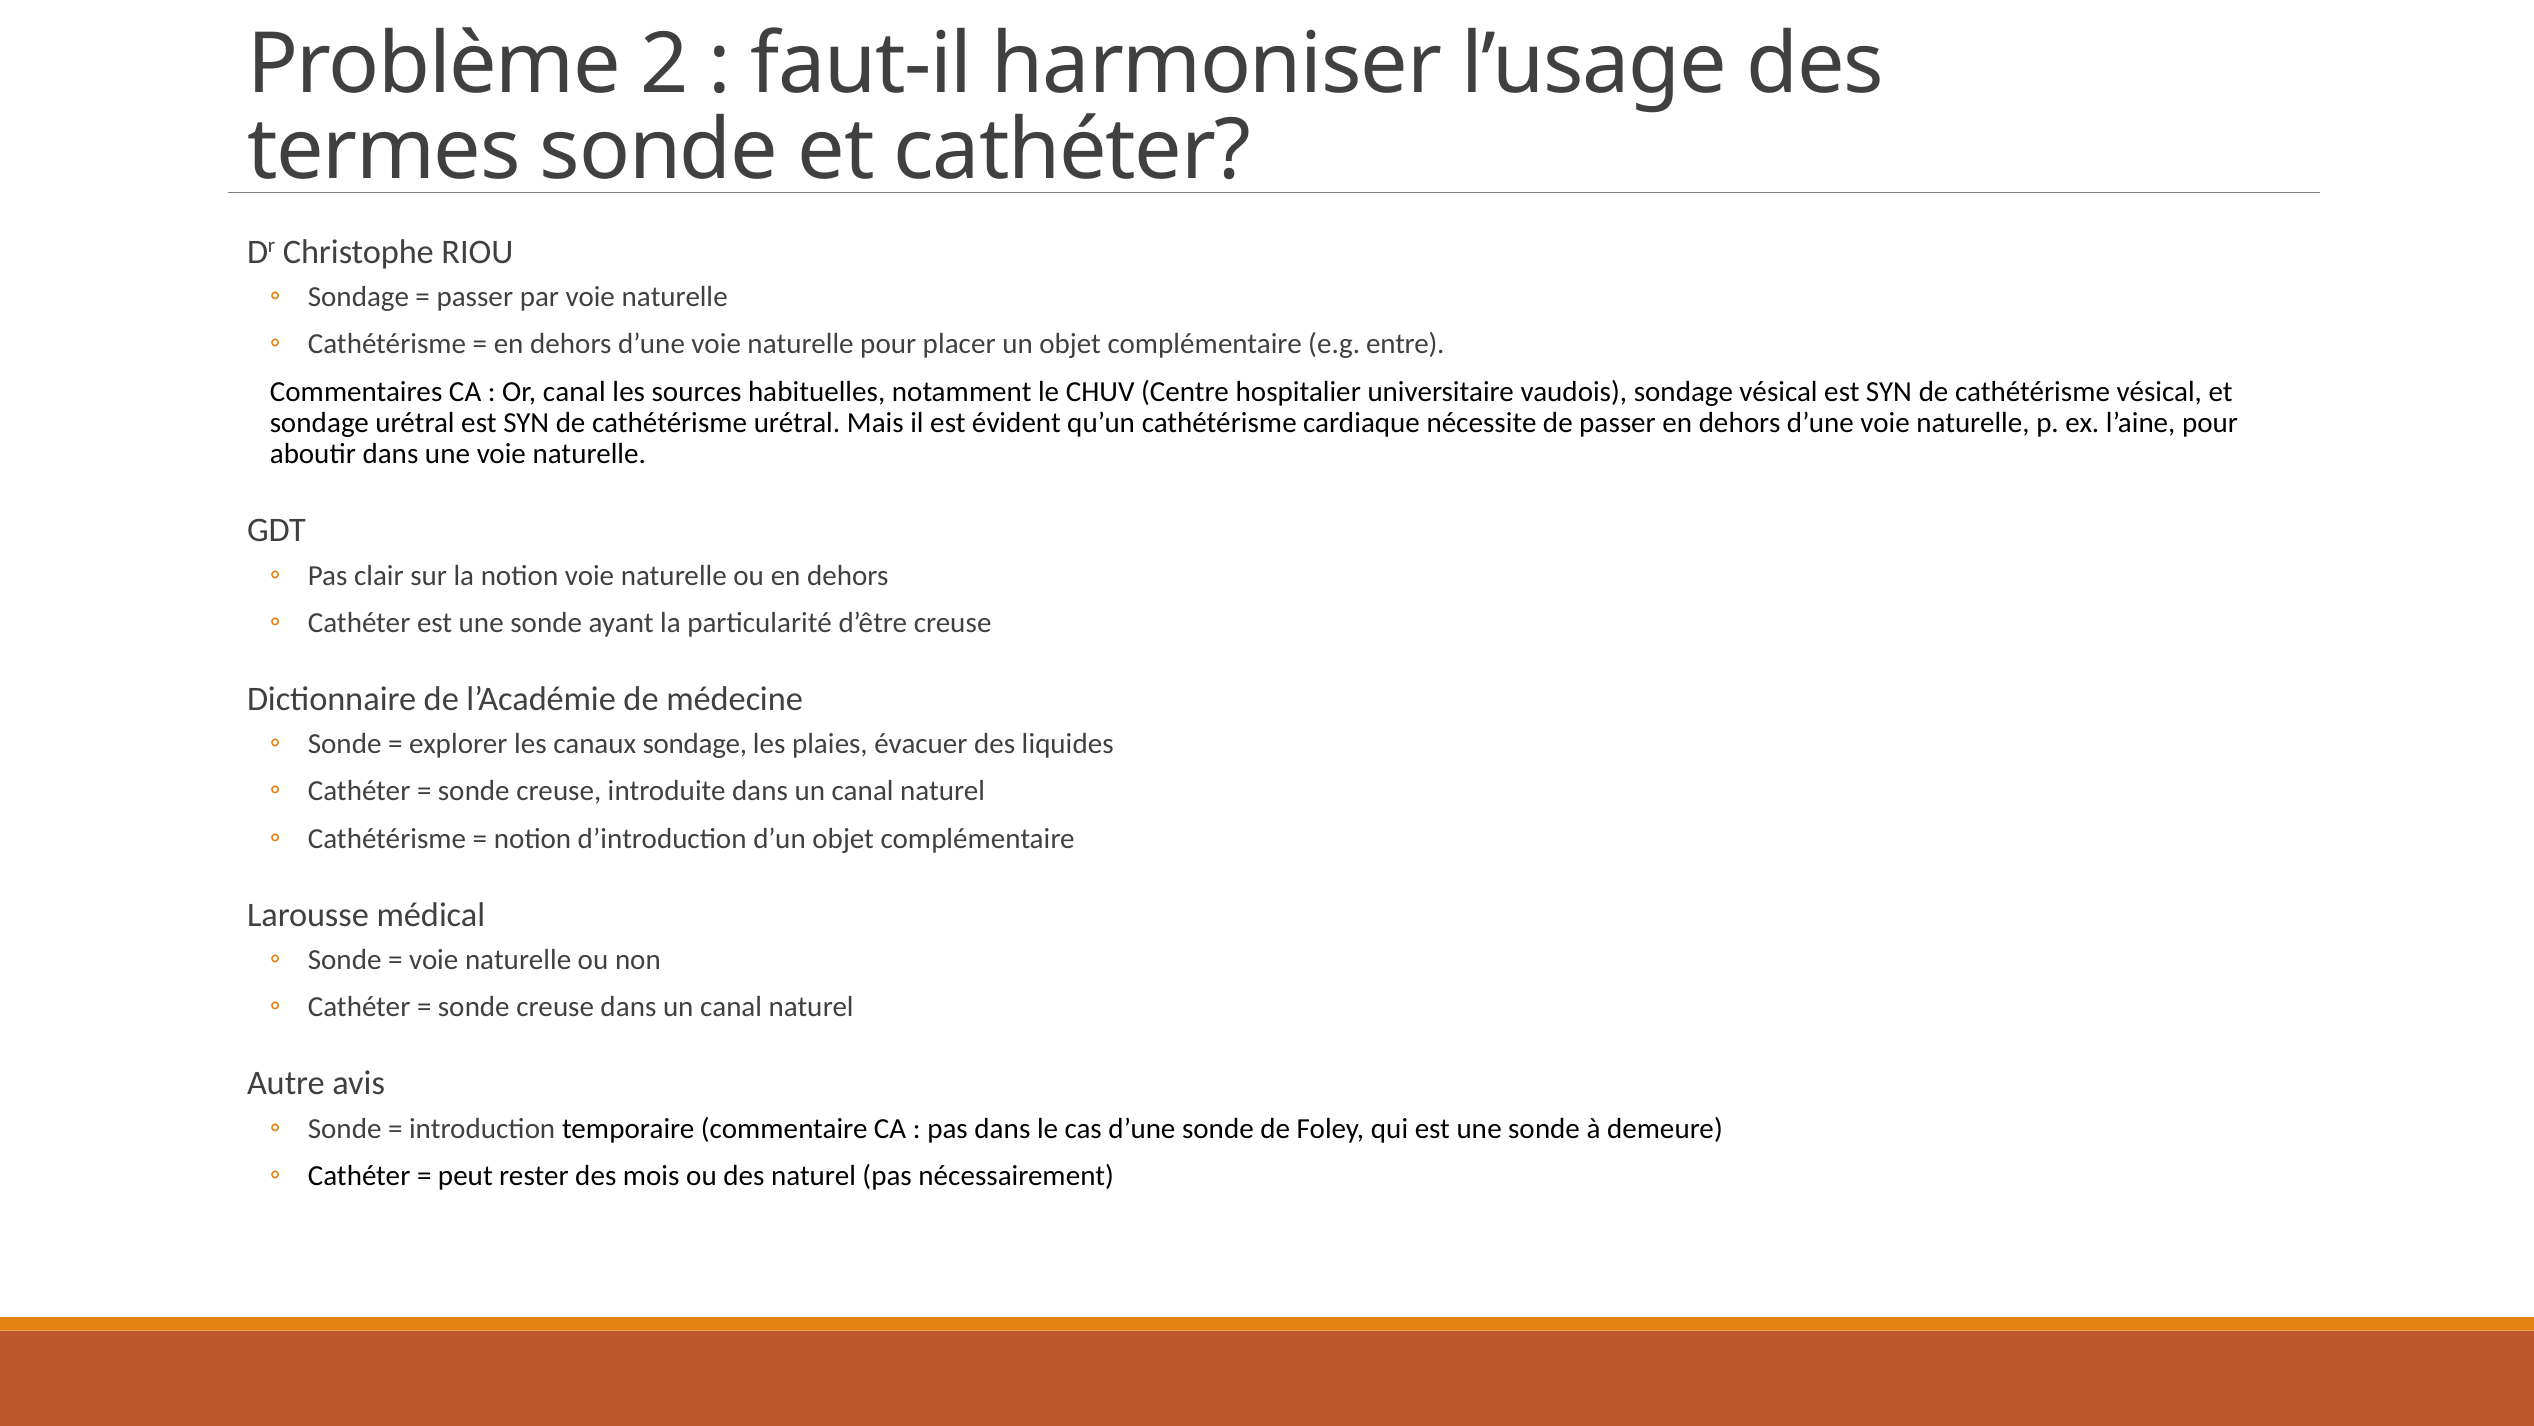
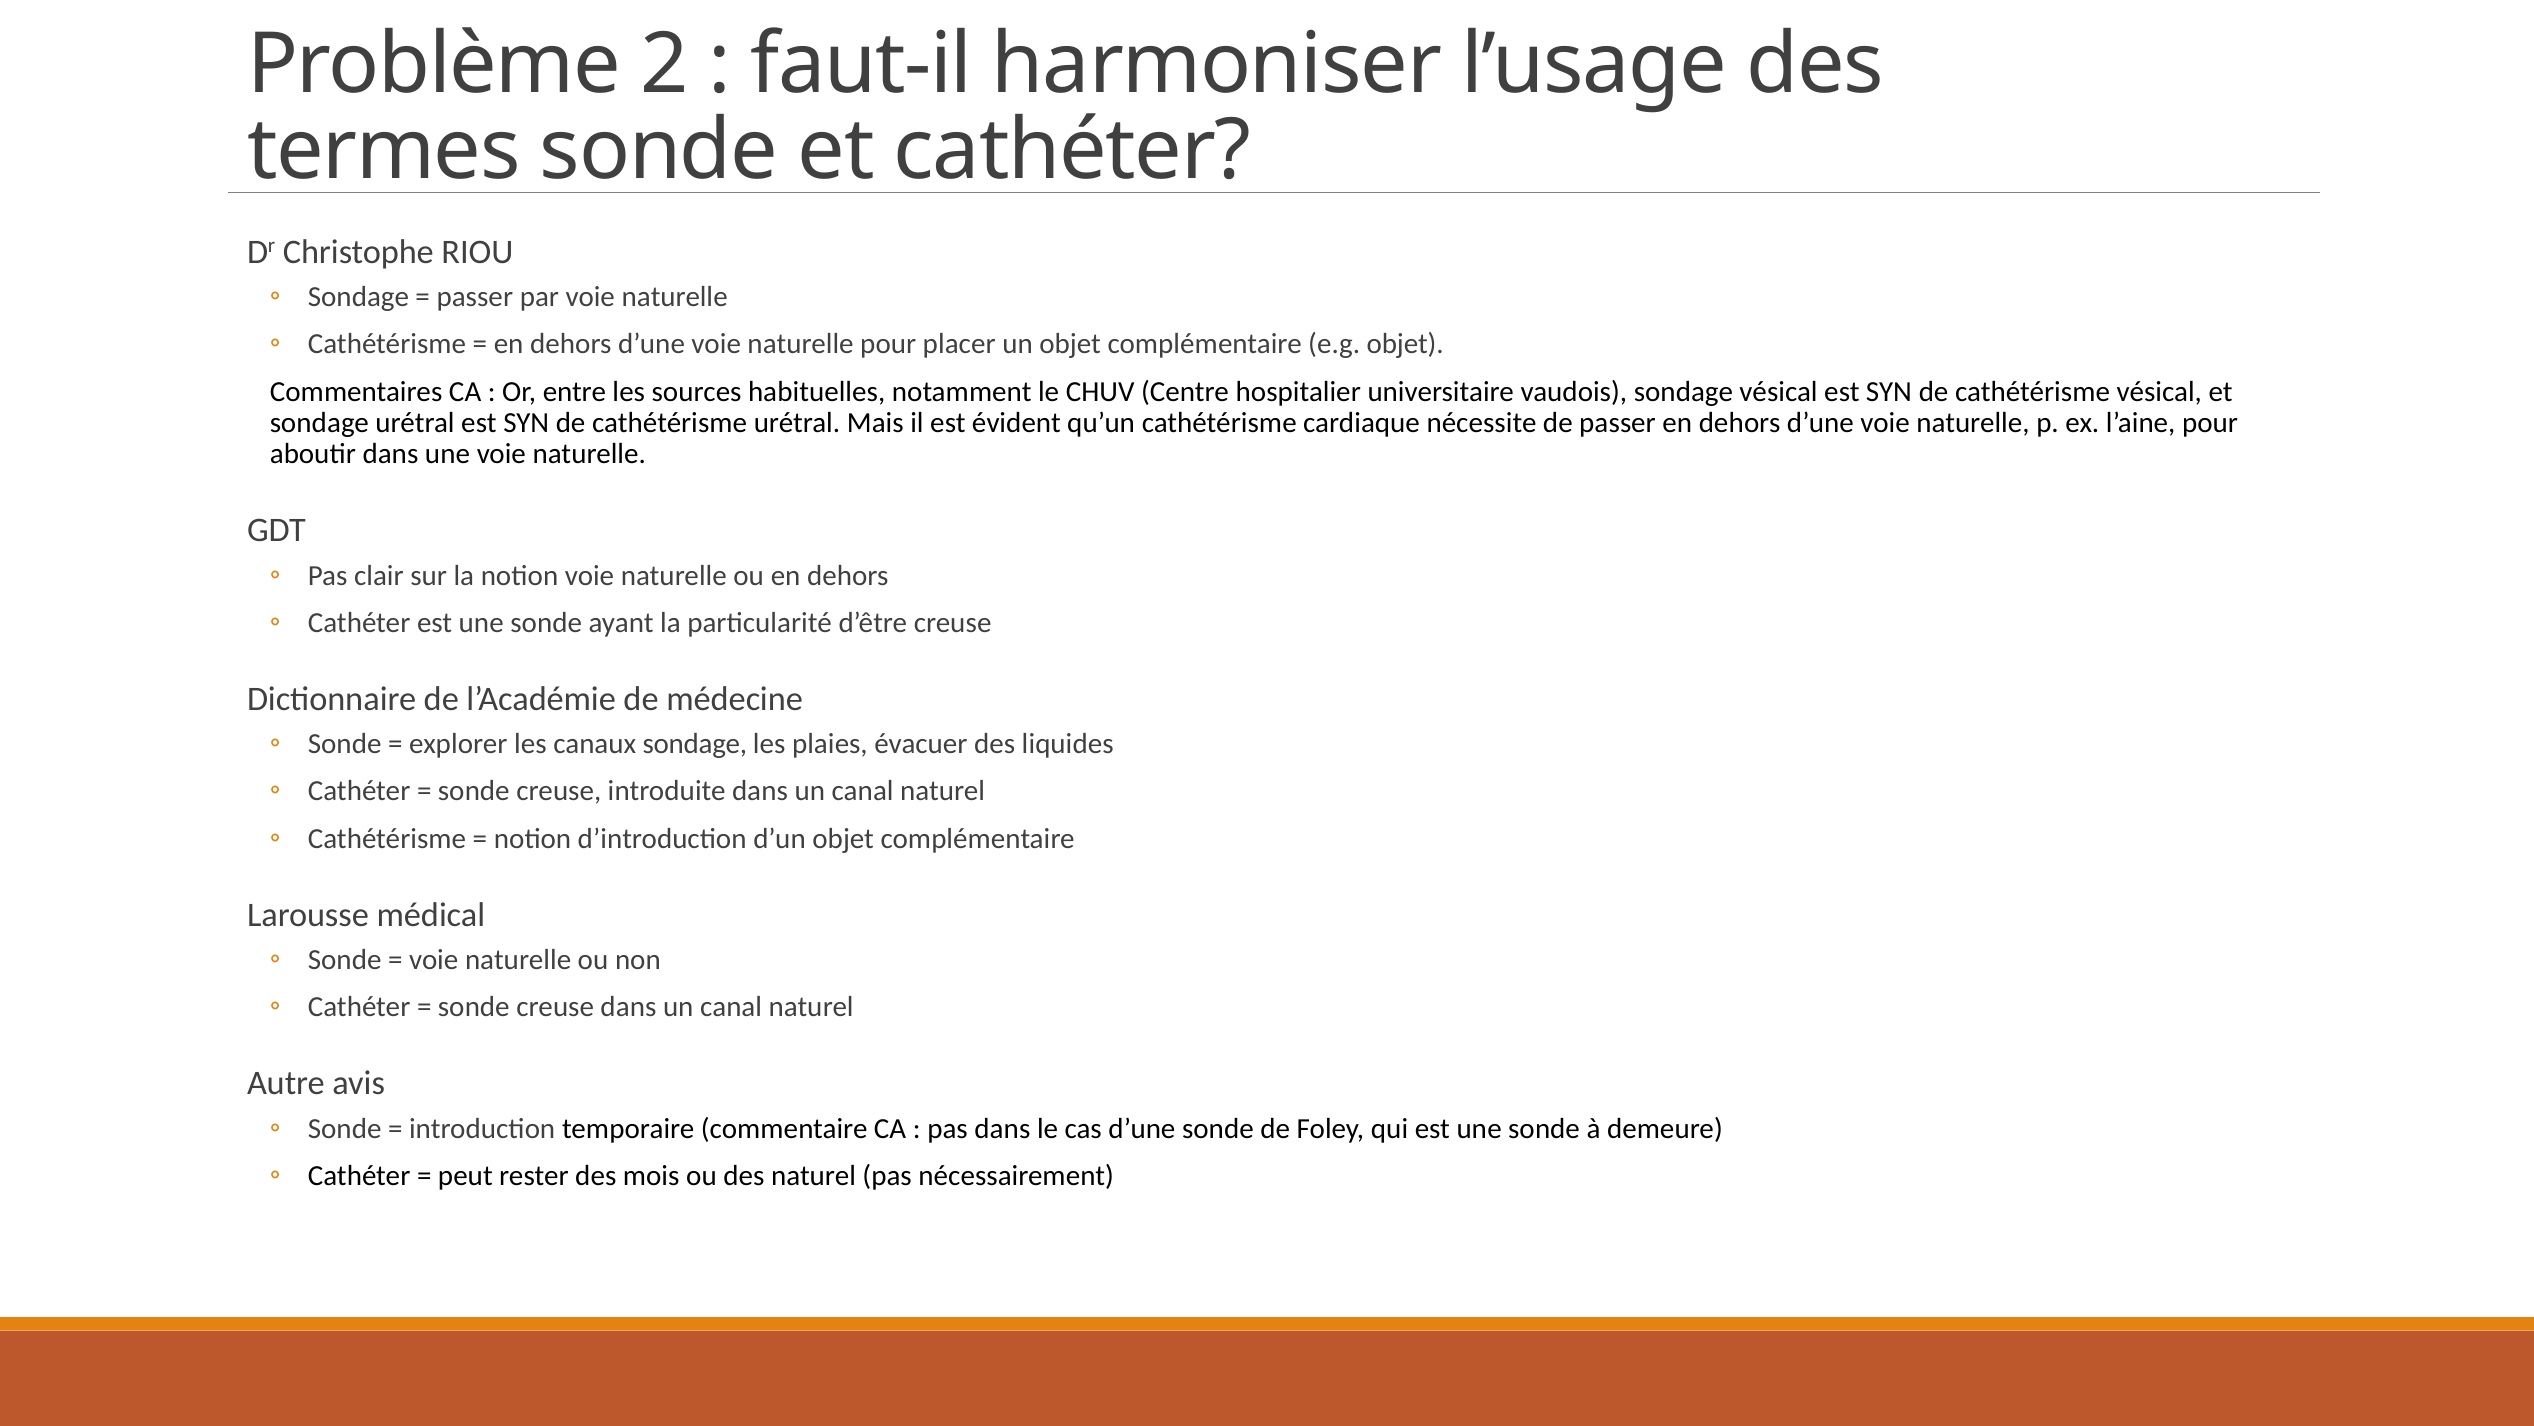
e.g entre: entre -> objet
Or canal: canal -> entre
